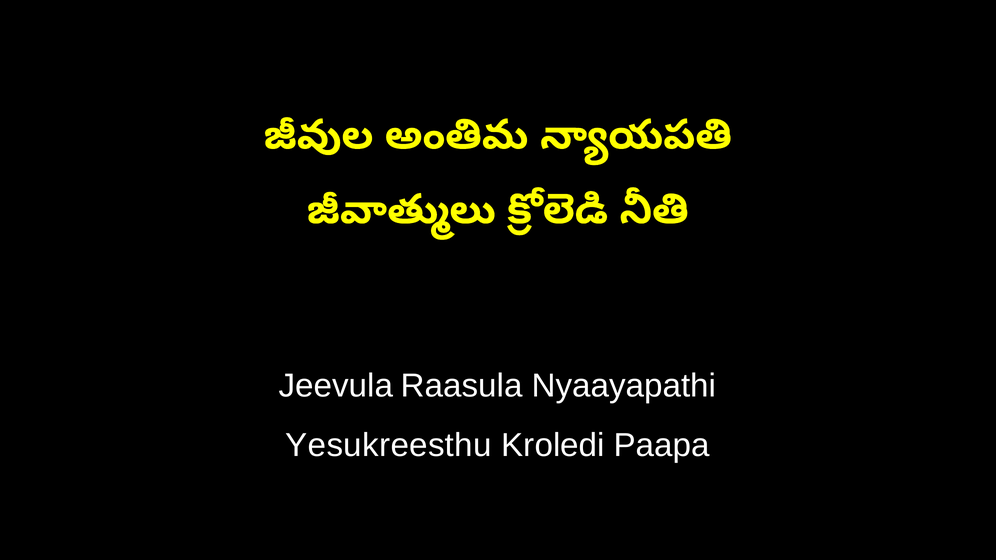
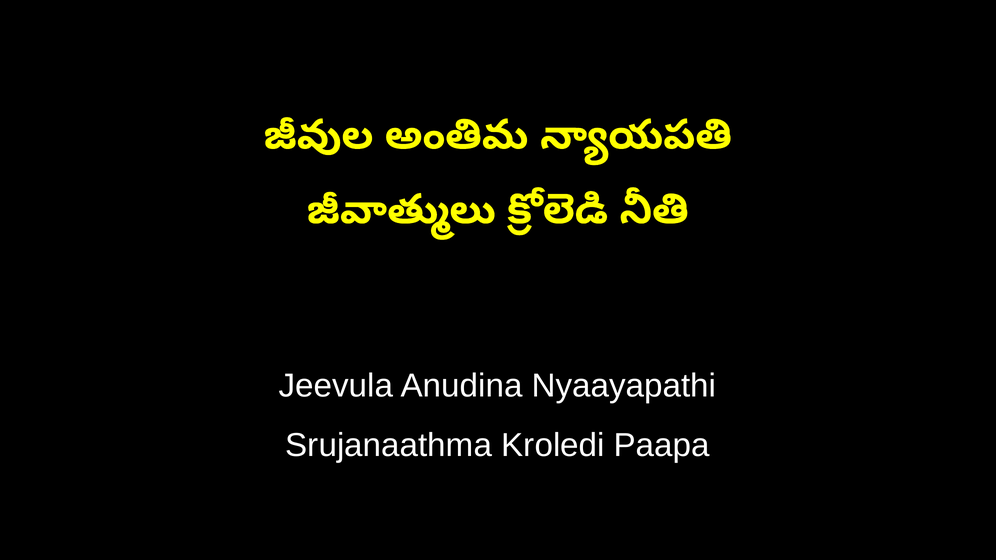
Raasula: Raasula -> Anudina
Yesukreesthu: Yesukreesthu -> Srujanaathma
